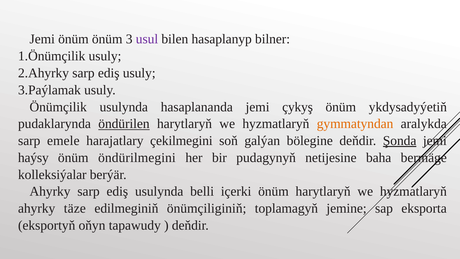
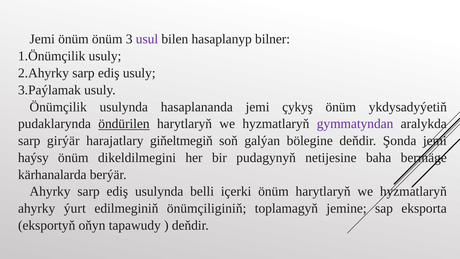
gymmatyndan colour: orange -> purple
emele: emele -> girýär
çekilmegini: çekilmegini -> giňeltmegiň
Şonda underline: present -> none
öndürilmegini: öndürilmegini -> dikeldilmegini
kolleksiýalar: kolleksiýalar -> kärhanalarda
täze: täze -> ýurt
